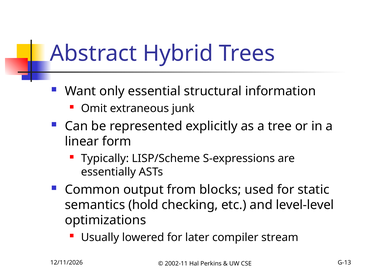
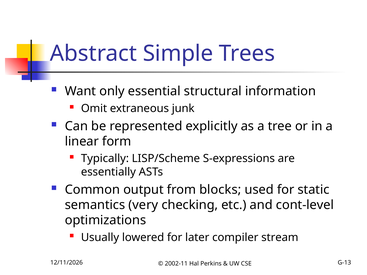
Hybrid: Hybrid -> Simple
hold: hold -> very
level-level: level-level -> cont-level
